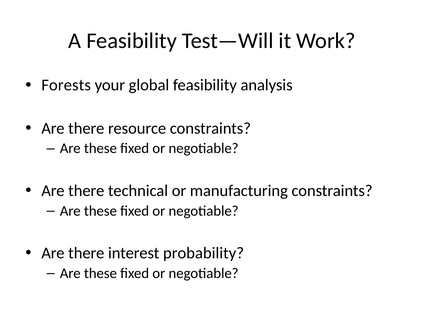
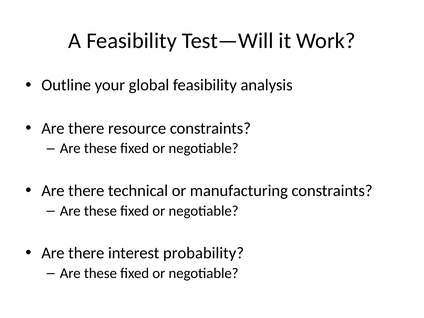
Forests: Forests -> Outline
